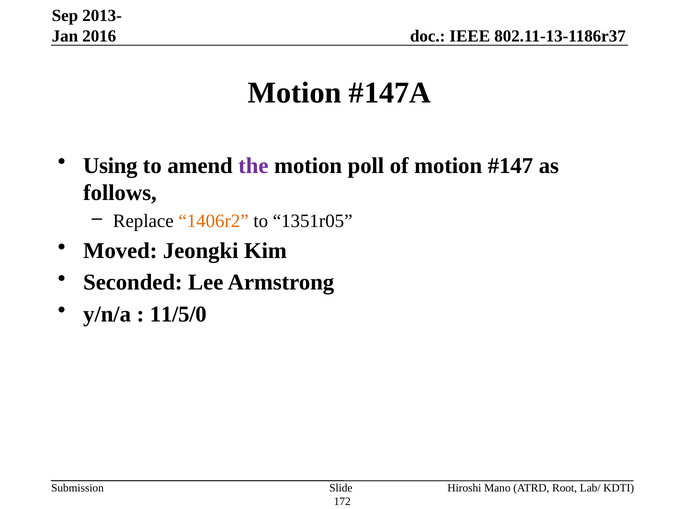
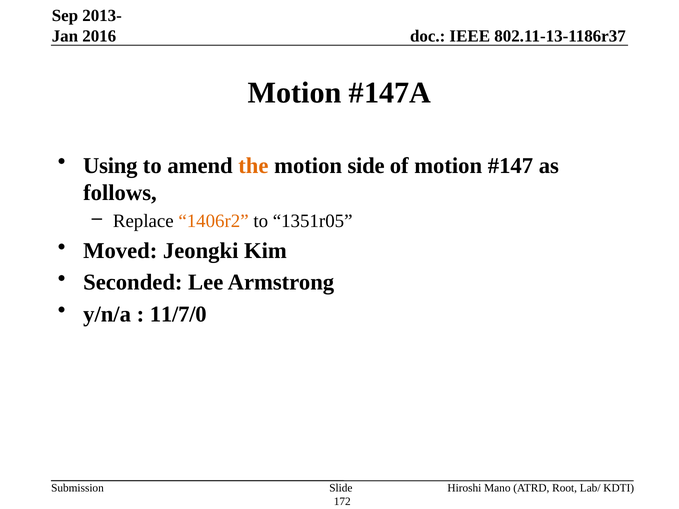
the colour: purple -> orange
poll: poll -> side
11/5/0: 11/5/0 -> 11/7/0
